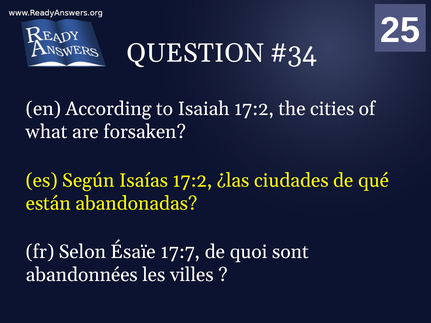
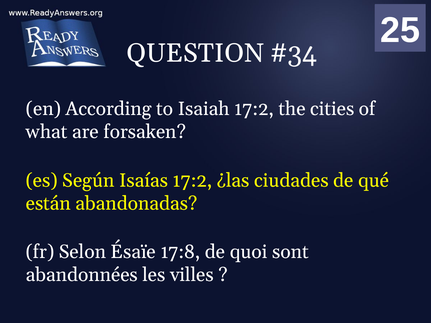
17:7: 17:7 -> 17:8
